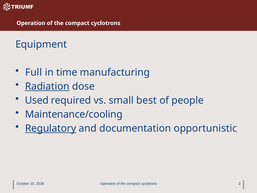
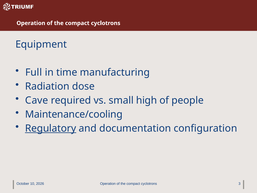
Radiation underline: present -> none
Used: Used -> Cave
best: best -> high
opportunistic: opportunistic -> configuration
